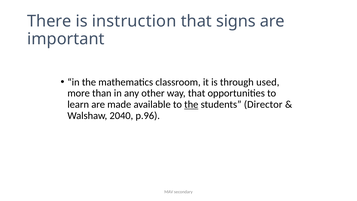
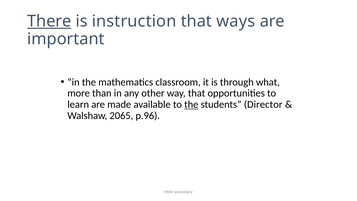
There underline: none -> present
signs: signs -> ways
used: used -> what
2040: 2040 -> 2065
